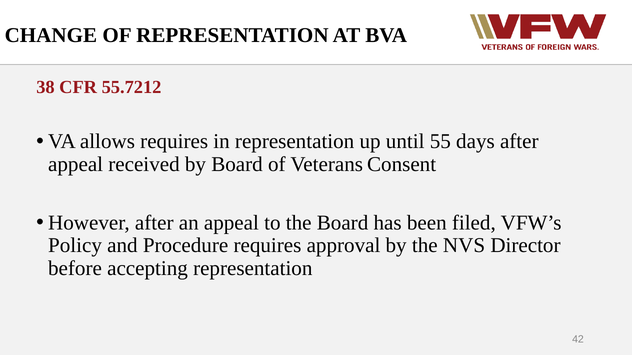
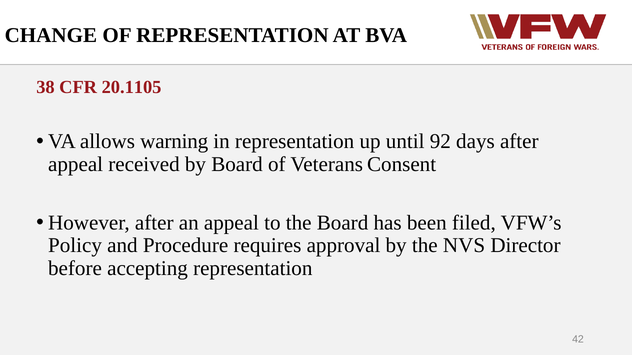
55.7212: 55.7212 -> 20.1105
allows requires: requires -> warning
55: 55 -> 92
